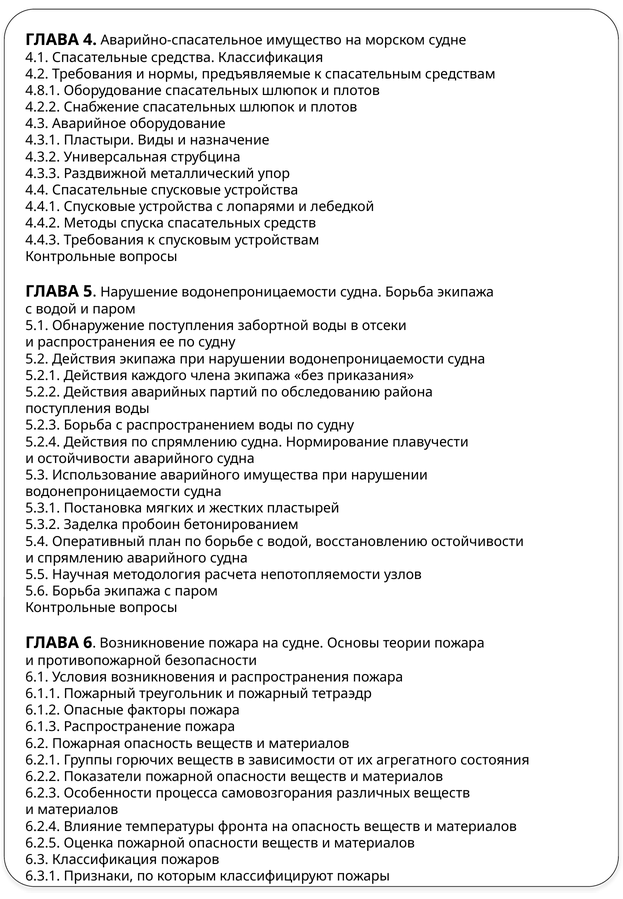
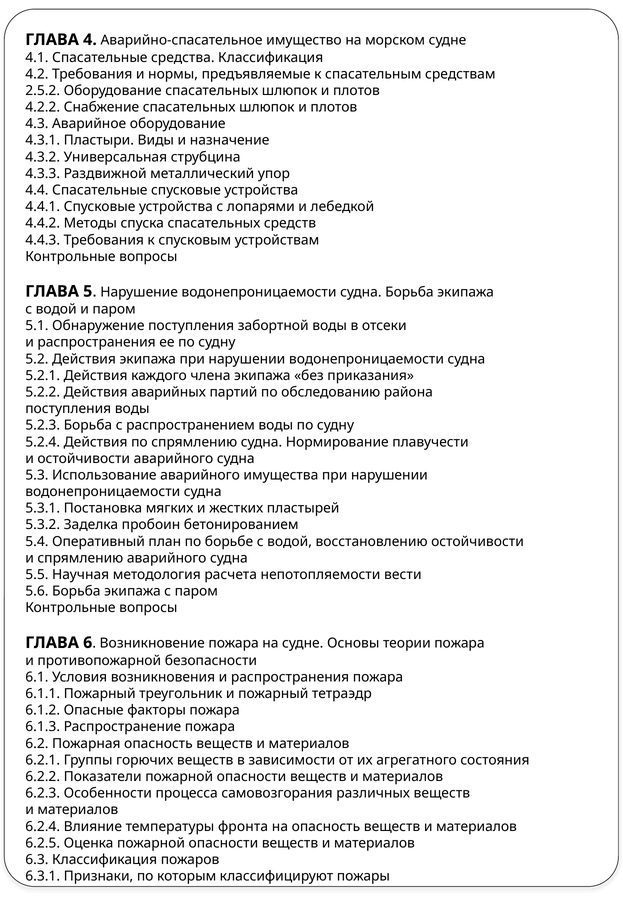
4.8.1: 4.8.1 -> 2.5.2
узлов: узлов -> вести
